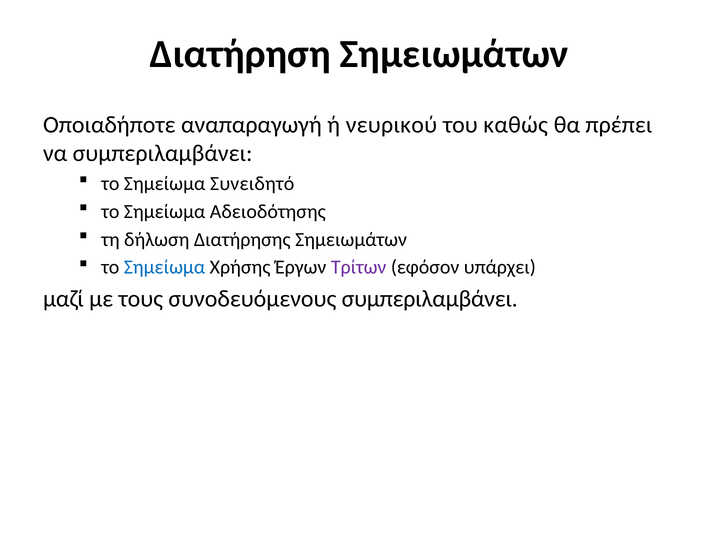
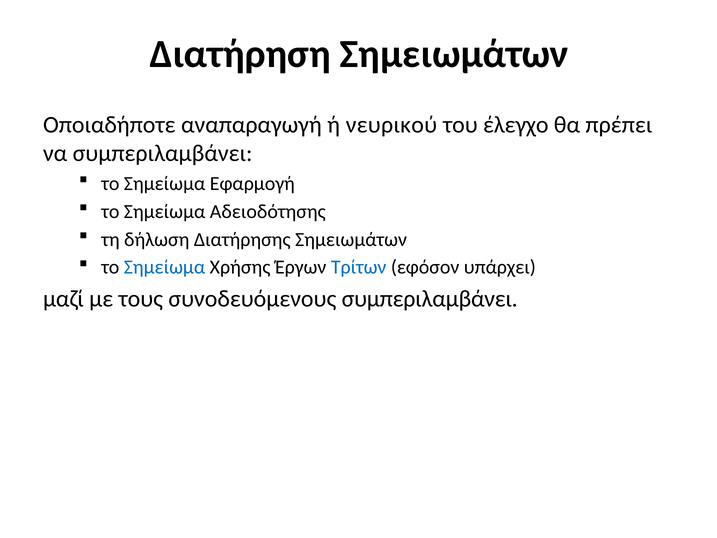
καθώς: καθώς -> έλεγχο
Συνειδητό: Συνειδητό -> Εφαρμογή
Τρίτων colour: purple -> blue
